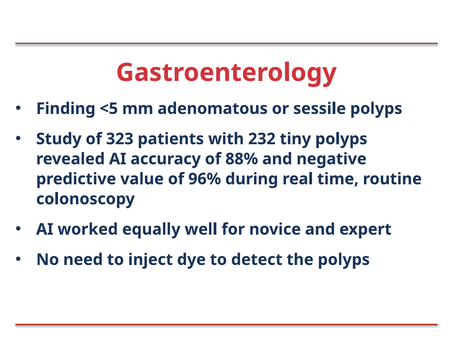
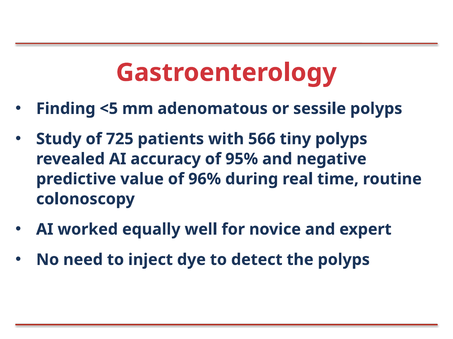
323: 323 -> 725
232: 232 -> 566
88%: 88% -> 95%
